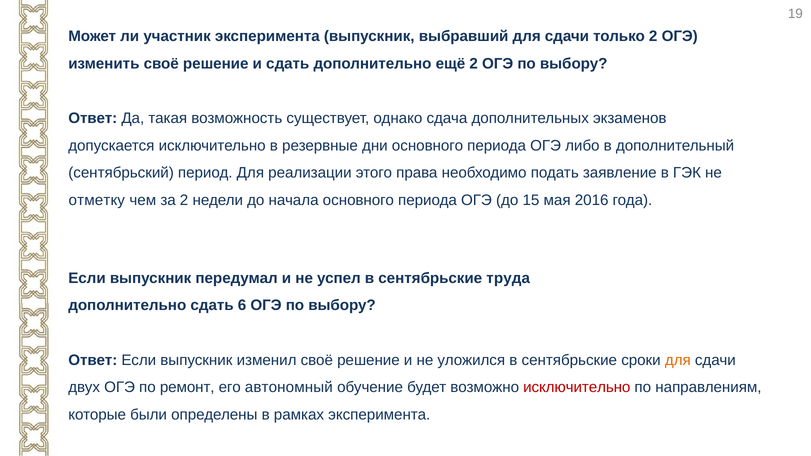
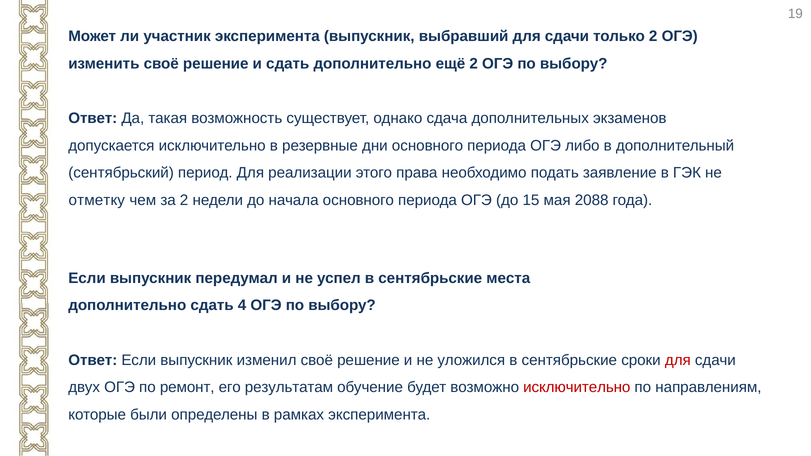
2016: 2016 -> 2088
труда: труда -> места
6: 6 -> 4
для at (678, 360) colour: orange -> red
автономный: автономный -> результатам
